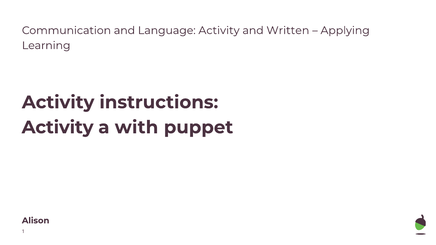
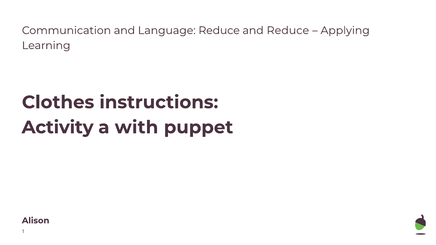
Language Activity: Activity -> Reduce
and Written: Written -> Reduce
Activity at (58, 102): Activity -> Clothes
